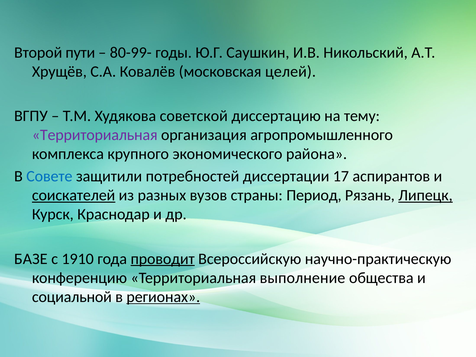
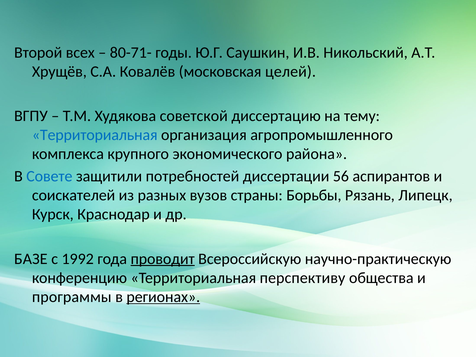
пути: пути -> всех
80-99-: 80-99- -> 80-71-
Территориальная at (95, 135) colour: purple -> blue
17: 17 -> 56
соискателей underline: present -> none
Период: Период -> Борьбы
Липецк underline: present -> none
1910: 1910 -> 1992
выполнение: выполнение -> перспективу
социальной: социальной -> программы
